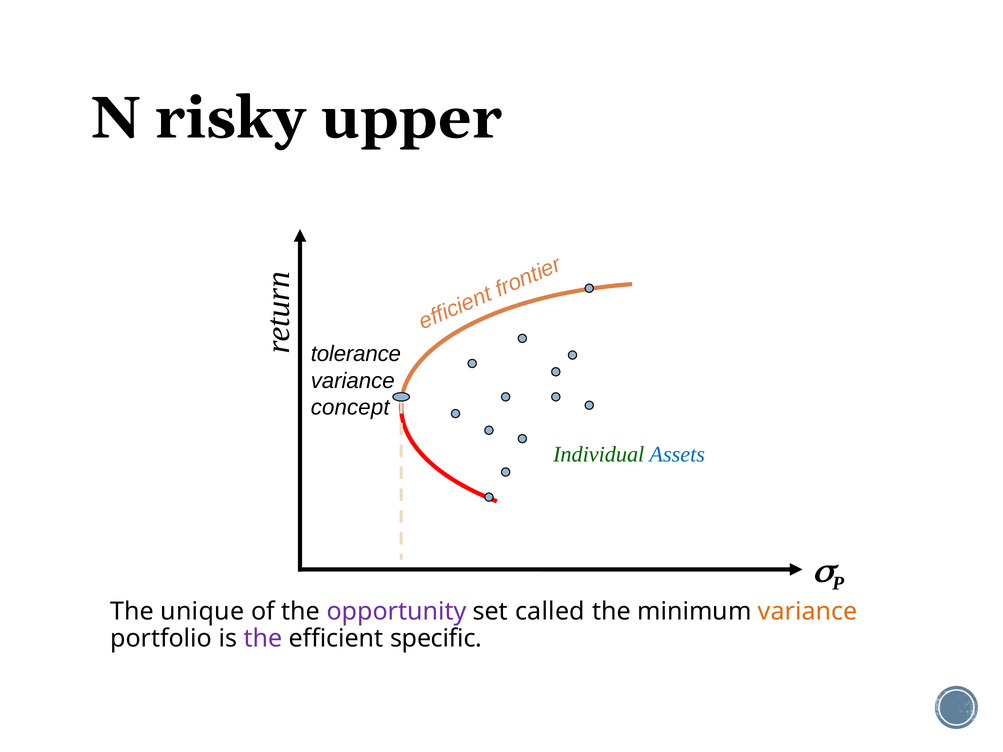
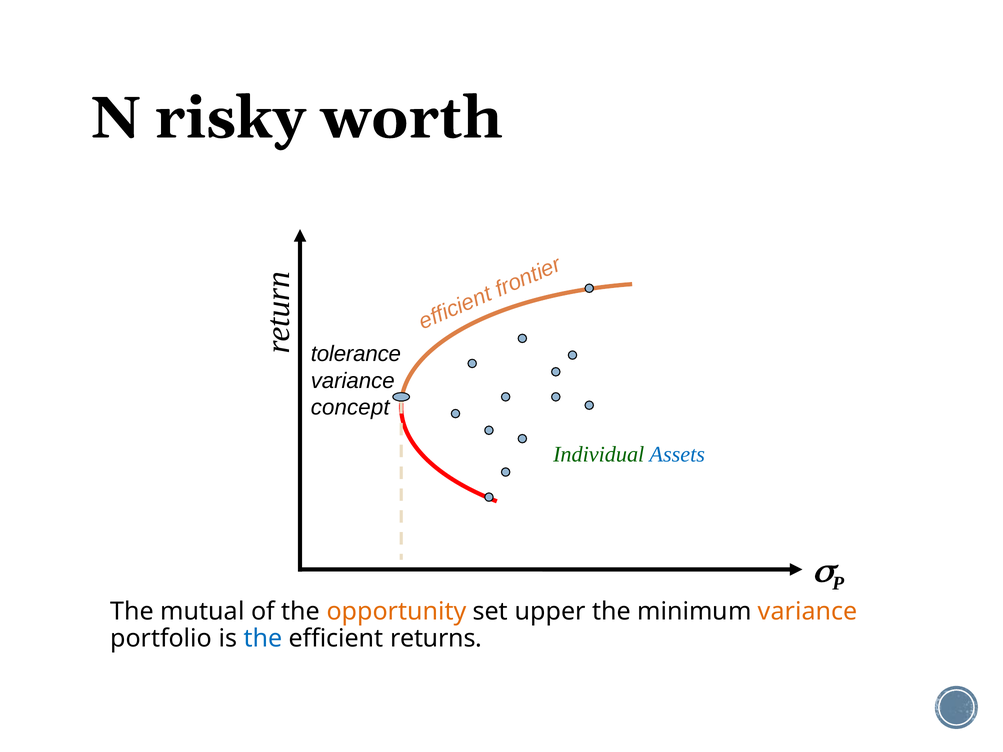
upper: upper -> worth
unique: unique -> mutual
opportunity colour: purple -> orange
called: called -> upper
the at (263, 639) colour: purple -> blue
specific: specific -> returns
